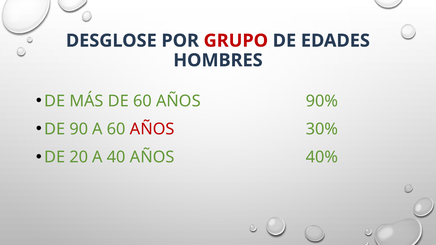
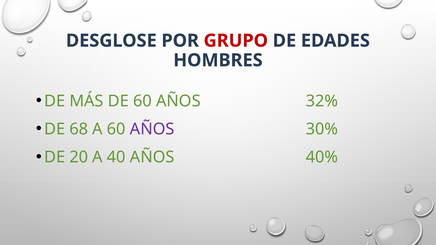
90%: 90% -> 32%
90: 90 -> 68
AÑOS at (152, 129) colour: red -> purple
